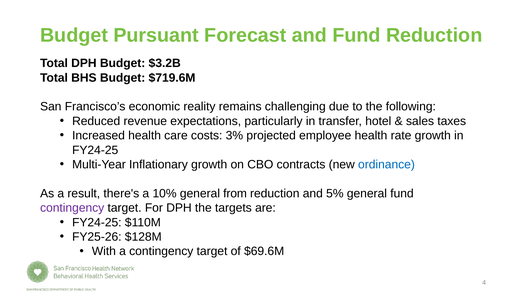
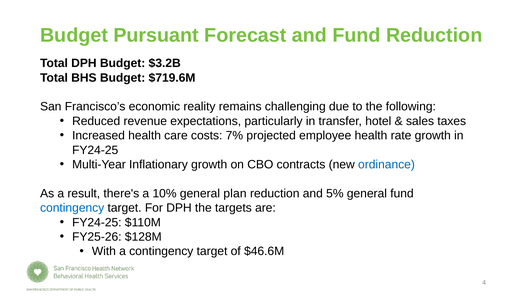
3%: 3% -> 7%
from: from -> plan
contingency at (72, 208) colour: purple -> blue
$69.6M: $69.6M -> $46.6M
